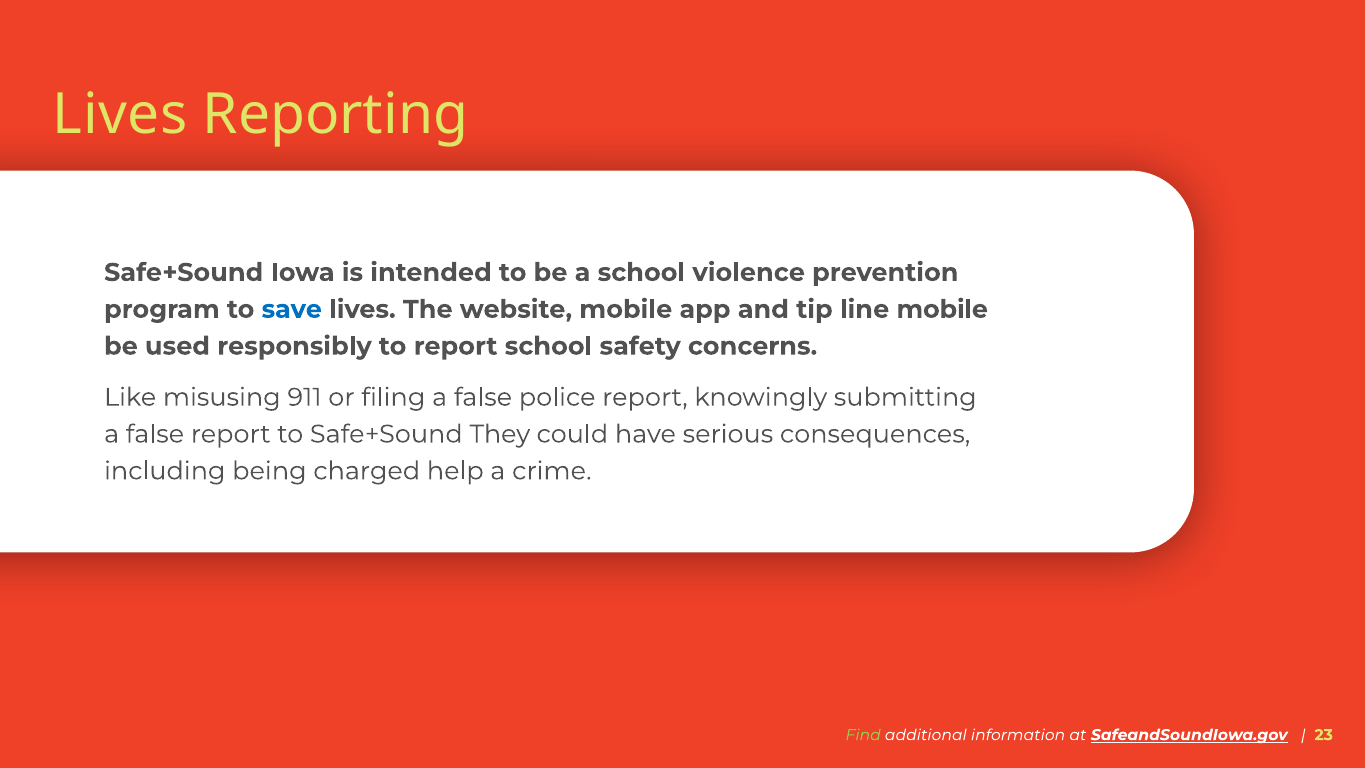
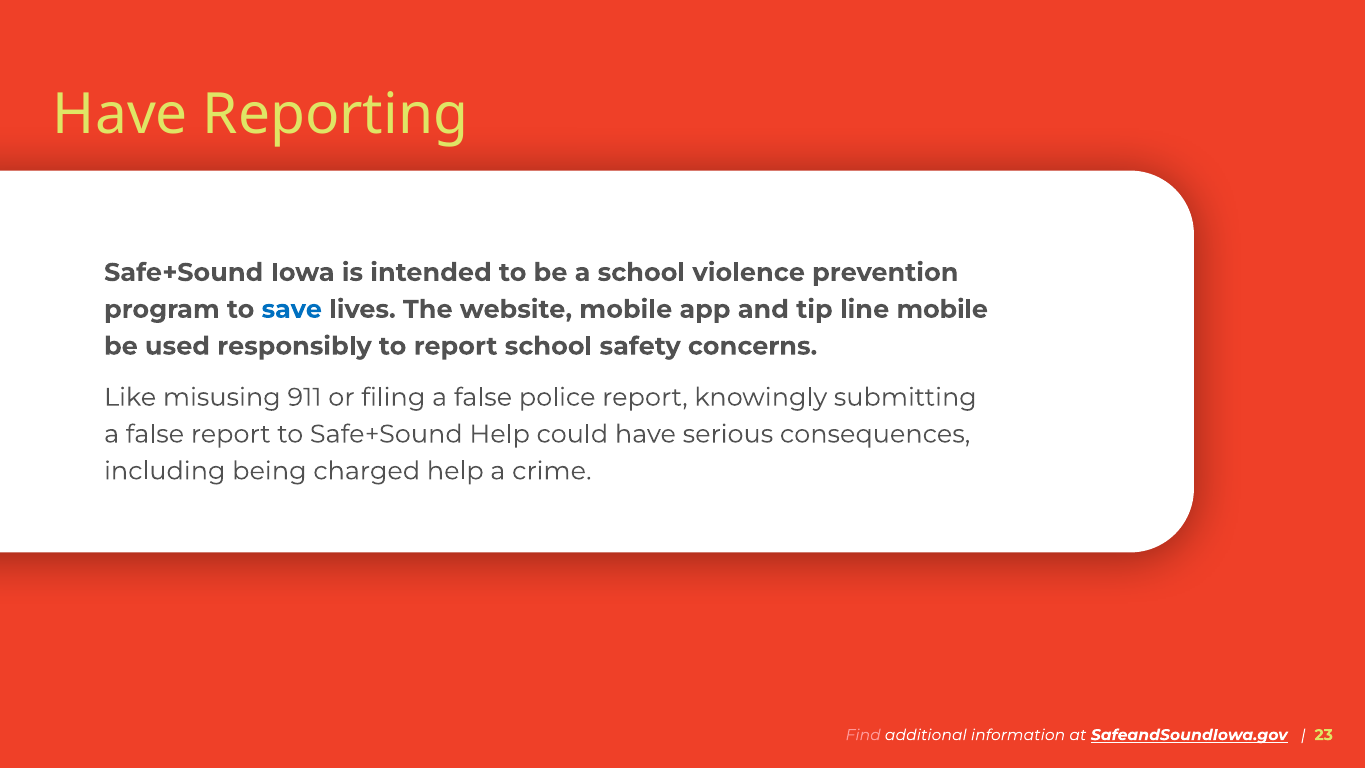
Lives at (120, 115): Lives -> Have
Safe+Sound They: They -> Help
Find colour: light green -> pink
